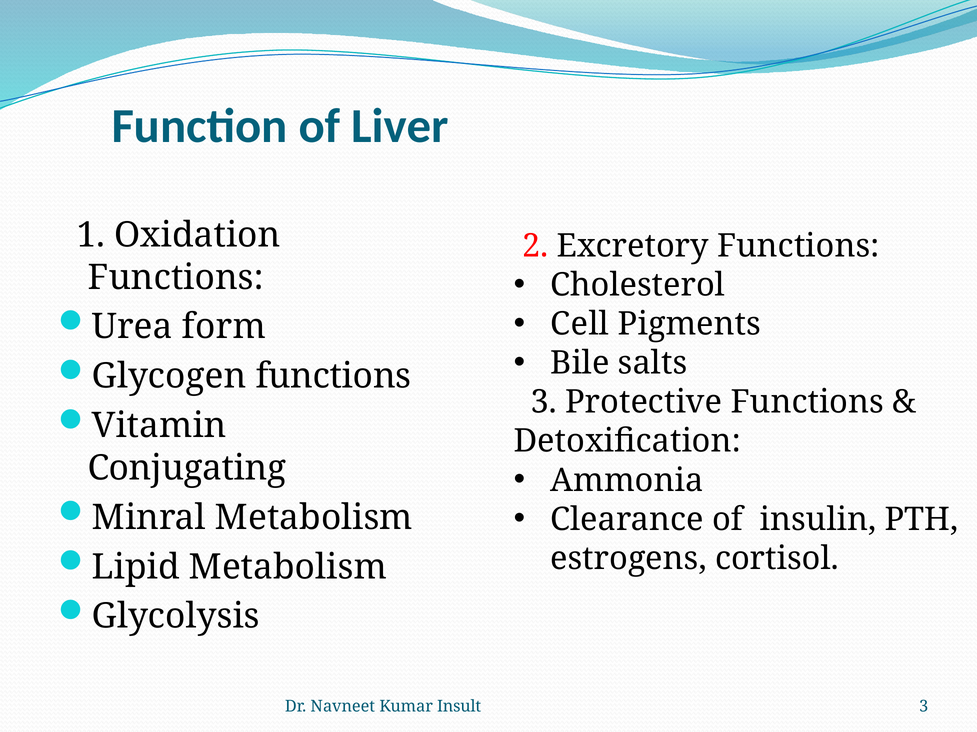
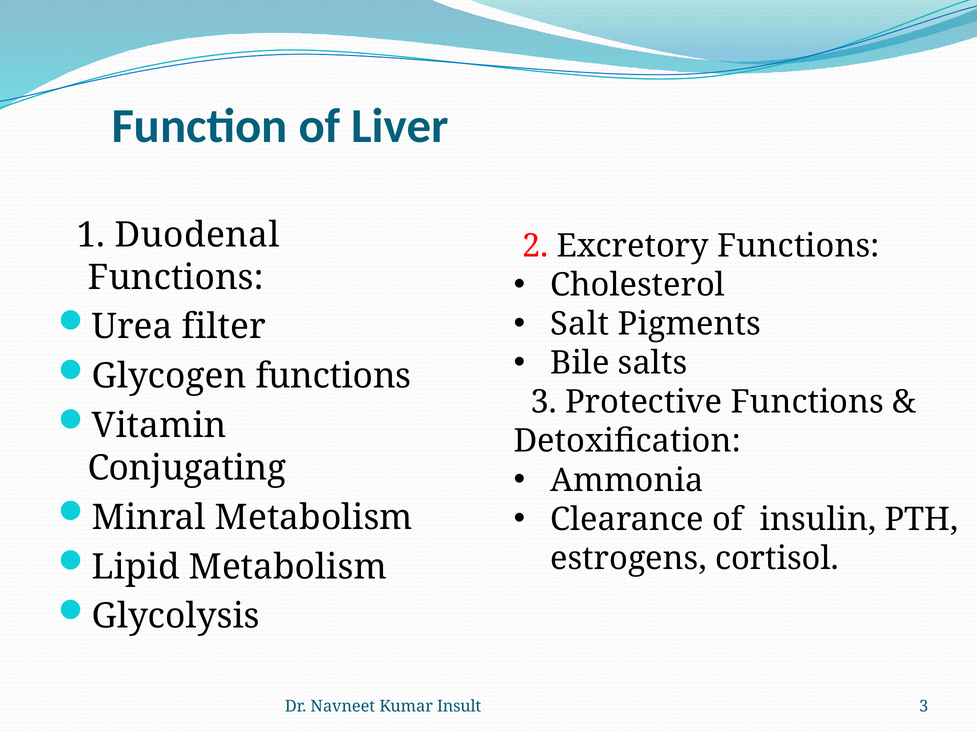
Oxidation: Oxidation -> Duodenal
Cell: Cell -> Salt
form: form -> filter
